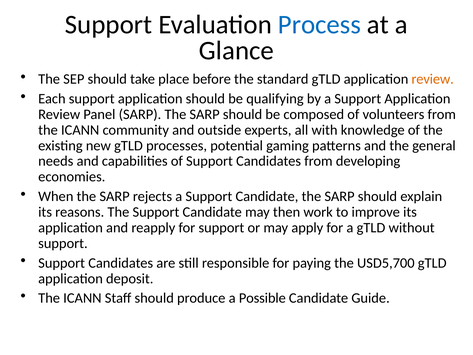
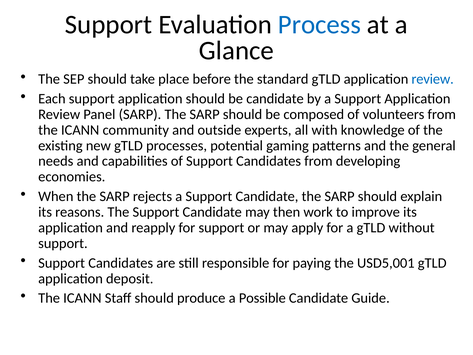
review at (433, 79) colour: orange -> blue
be qualifying: qualifying -> candidate
USD5,700: USD5,700 -> USD5,001
